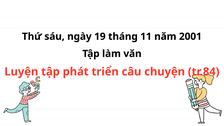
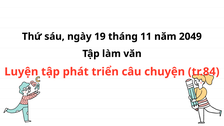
2001: 2001 -> 2049
